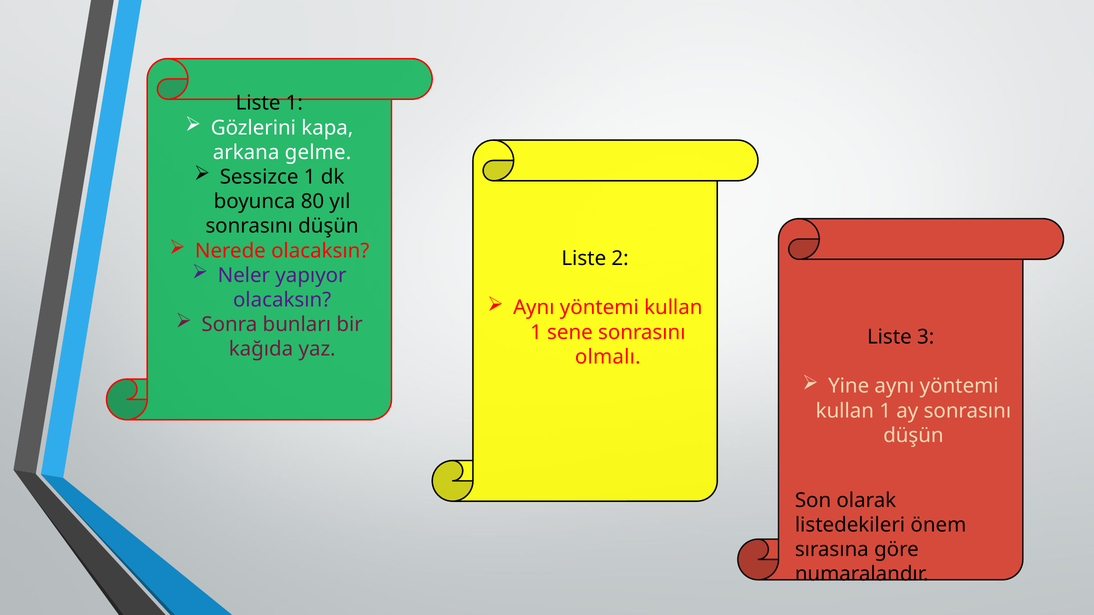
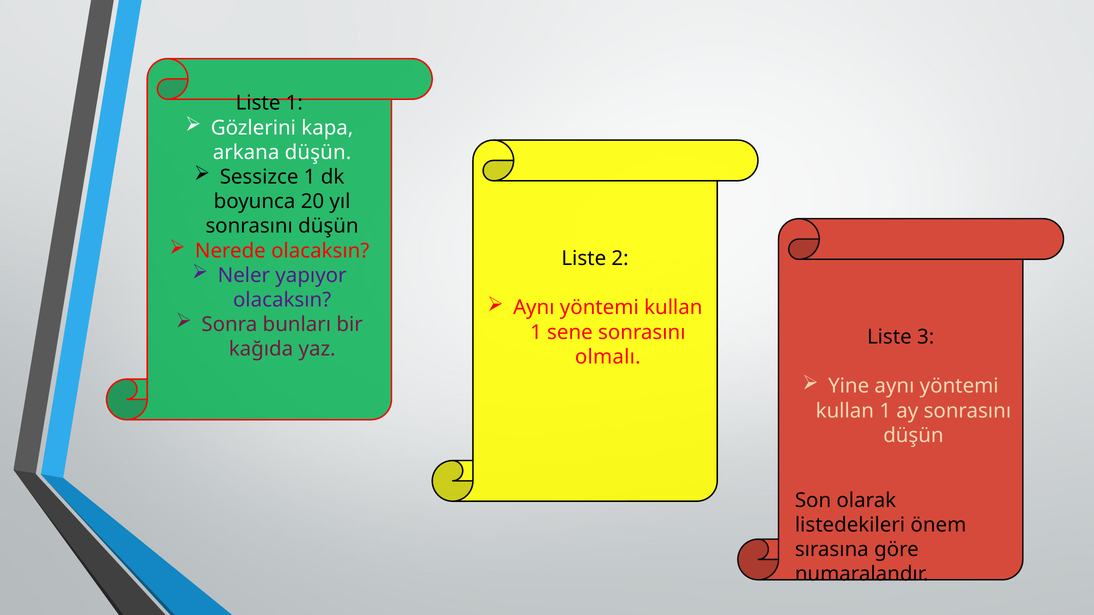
arkana gelme: gelme -> düşün
80: 80 -> 20
